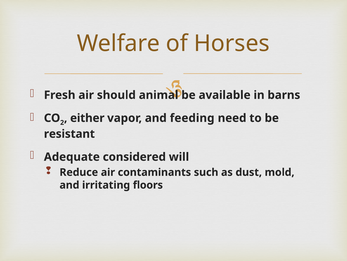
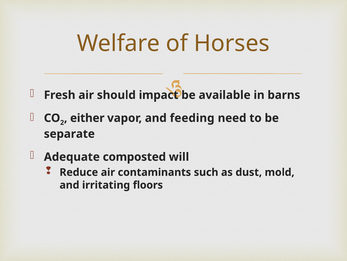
animal: animal -> impact
resistant: resistant -> separate
considered: considered -> composted
